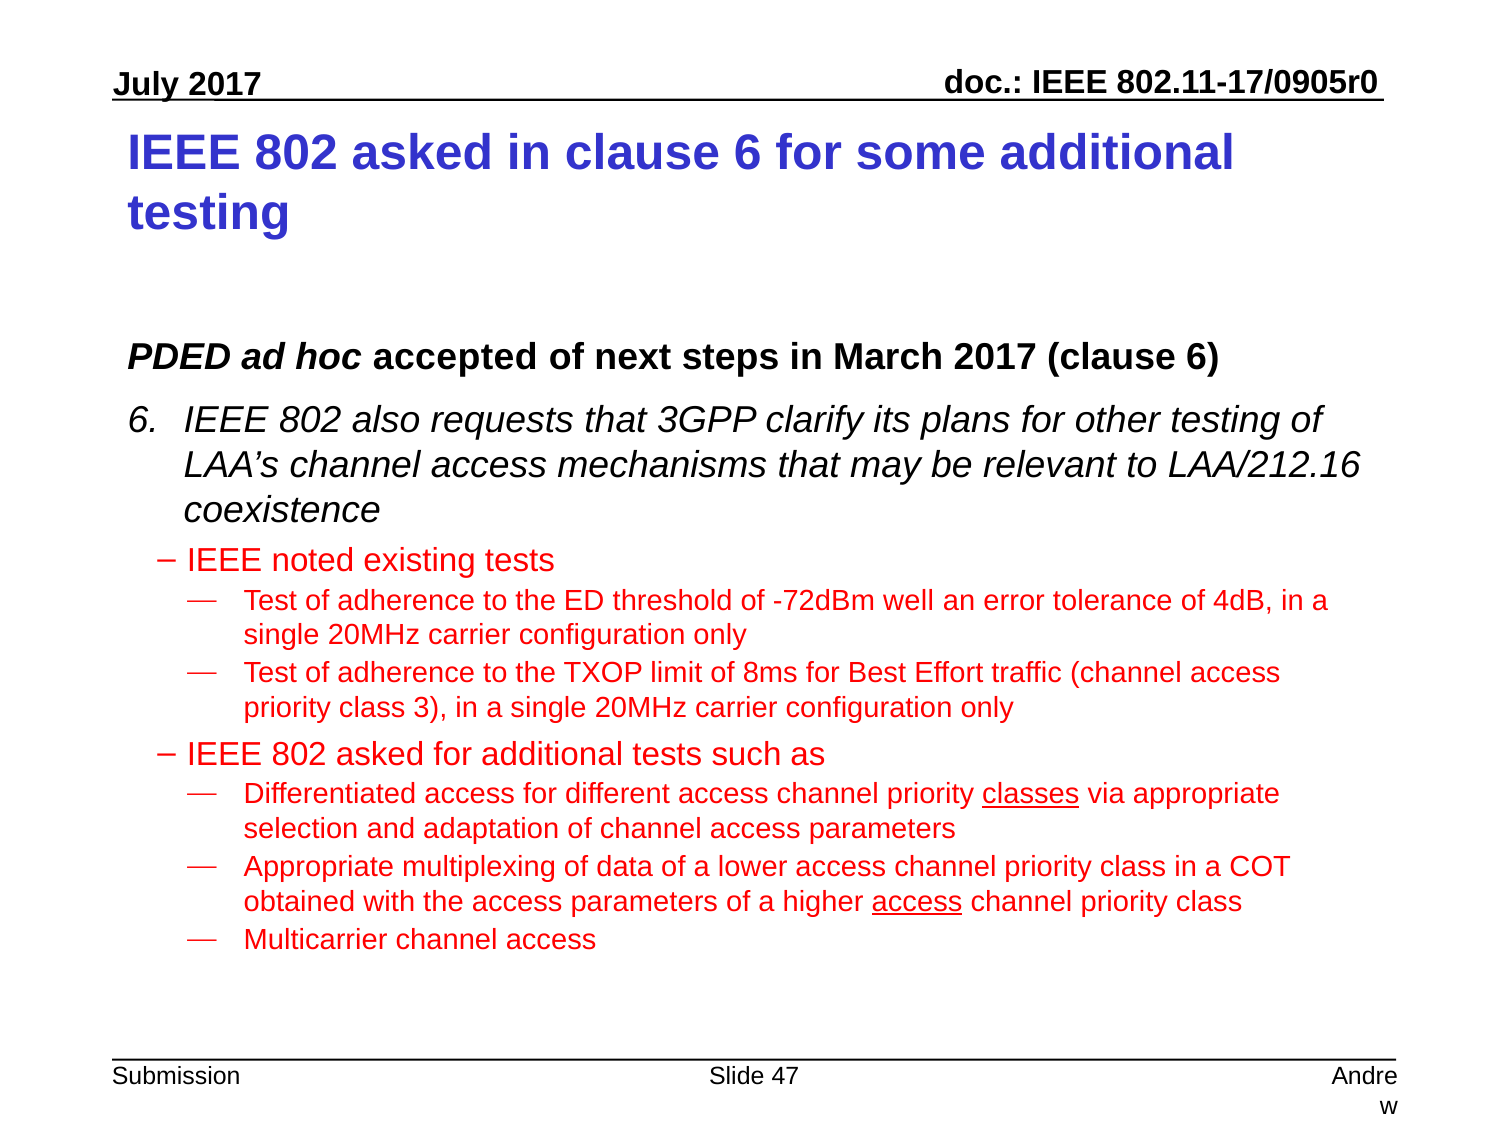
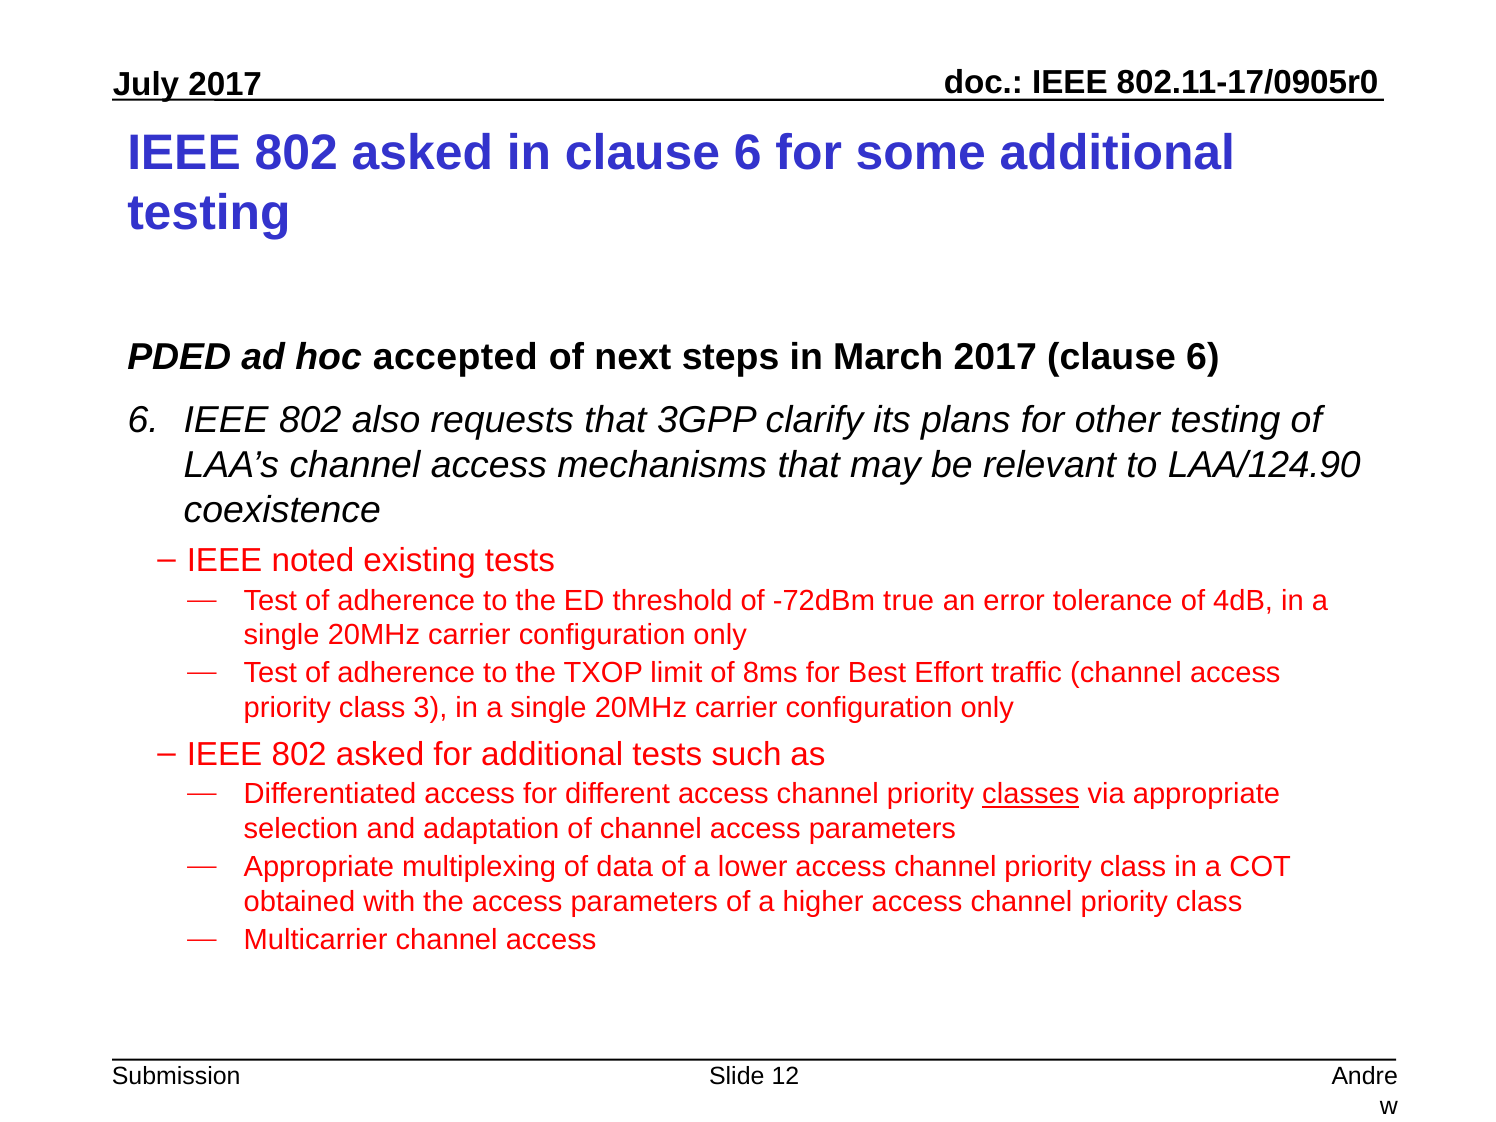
LAA/212.16: LAA/212.16 -> LAA/124.90
well: well -> true
access at (917, 902) underline: present -> none
47: 47 -> 12
